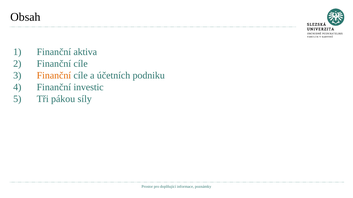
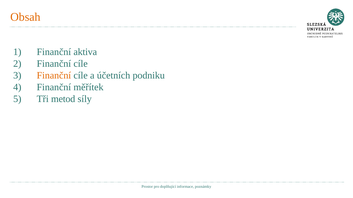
Obsah colour: black -> orange
investic: investic -> měřítek
pákou: pákou -> metod
